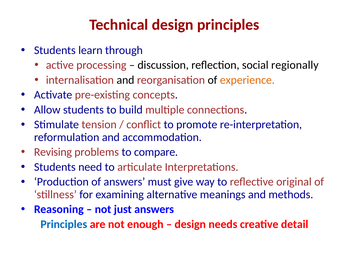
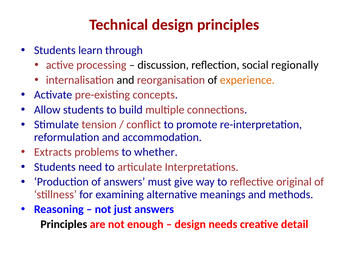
Revising: Revising -> Extracts
compare: compare -> whether
Principles at (64, 224) colour: blue -> black
